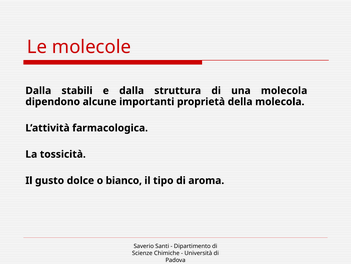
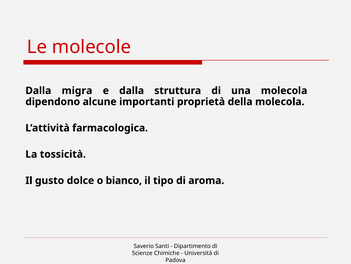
stabili: stabili -> migra
